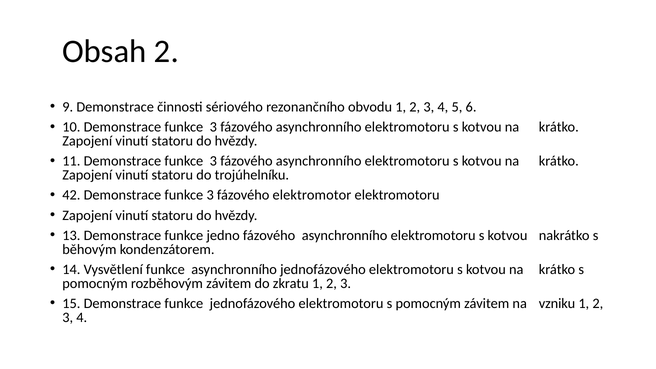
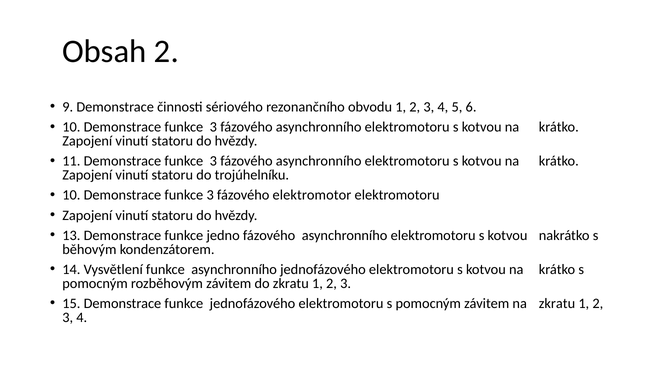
42 at (71, 195): 42 -> 10
na vzniku: vzniku -> zkratu
